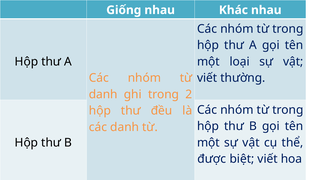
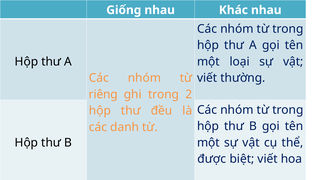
danh at (103, 94): danh -> riêng
